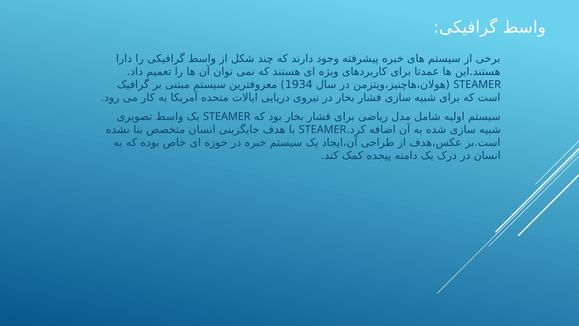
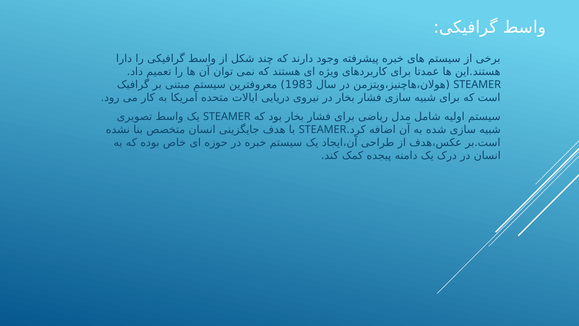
1934: 1934 -> 1983
